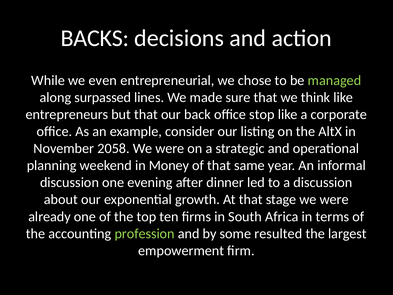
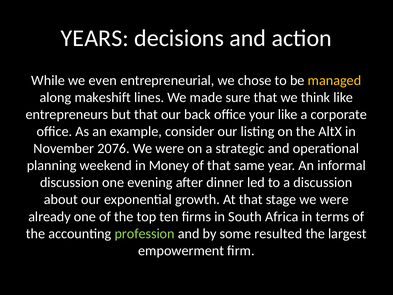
BACKS: BACKS -> YEARS
managed colour: light green -> yellow
surpassed: surpassed -> makeshift
stop: stop -> your
2058: 2058 -> 2076
